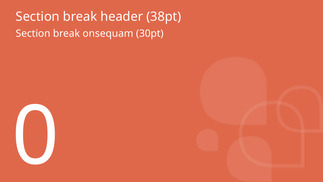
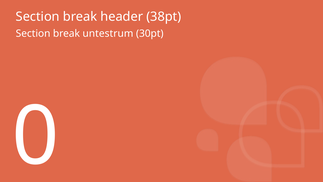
onsequam: onsequam -> untestrum
